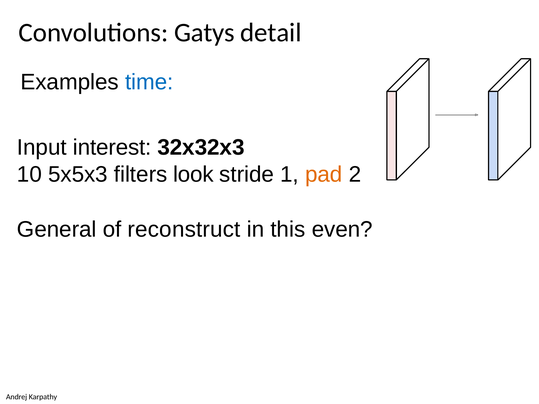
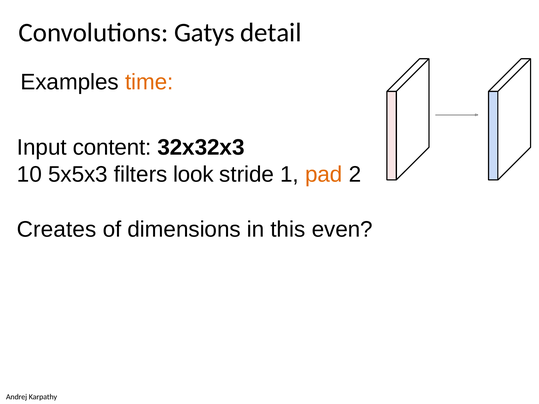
time colour: blue -> orange
interest: interest -> content
General: General -> Creates
reconstruct: reconstruct -> dimensions
